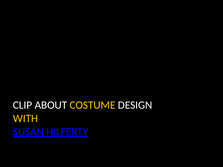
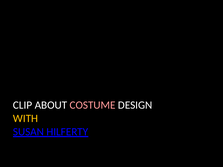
COSTUME colour: yellow -> pink
